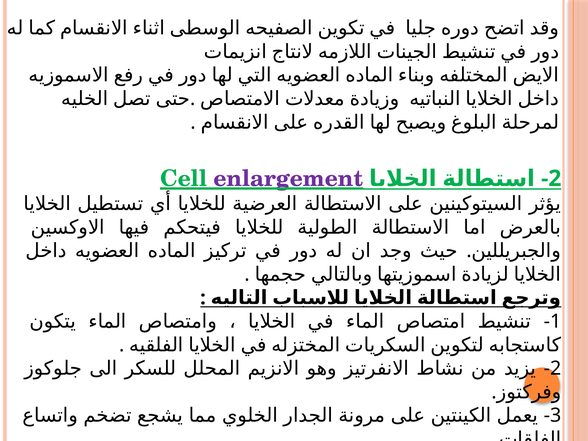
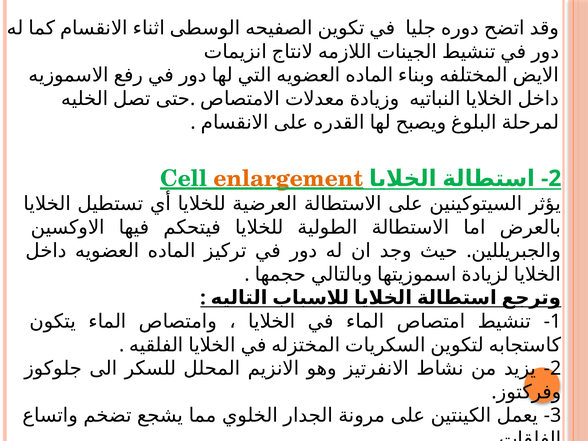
enlargement colour: purple -> orange
